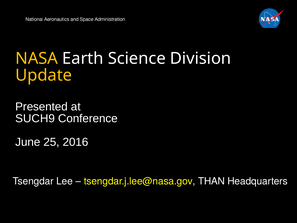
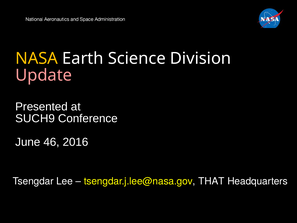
Update colour: yellow -> pink
25: 25 -> 46
THAN: THAN -> THAT
